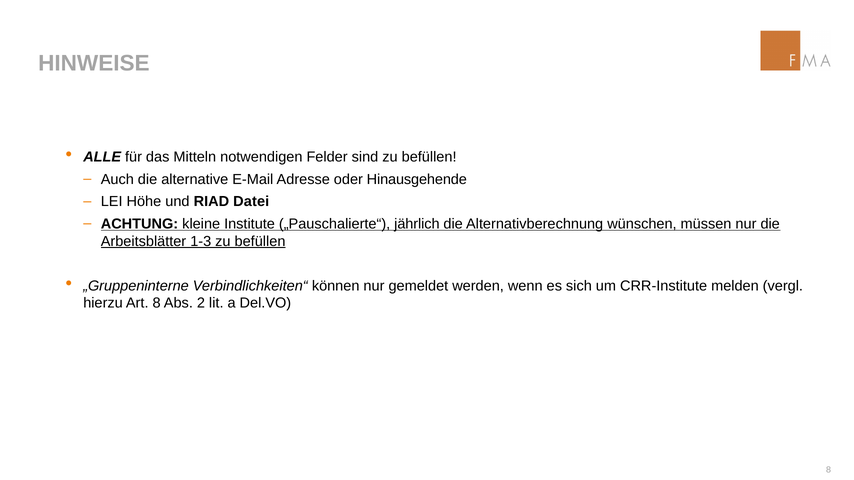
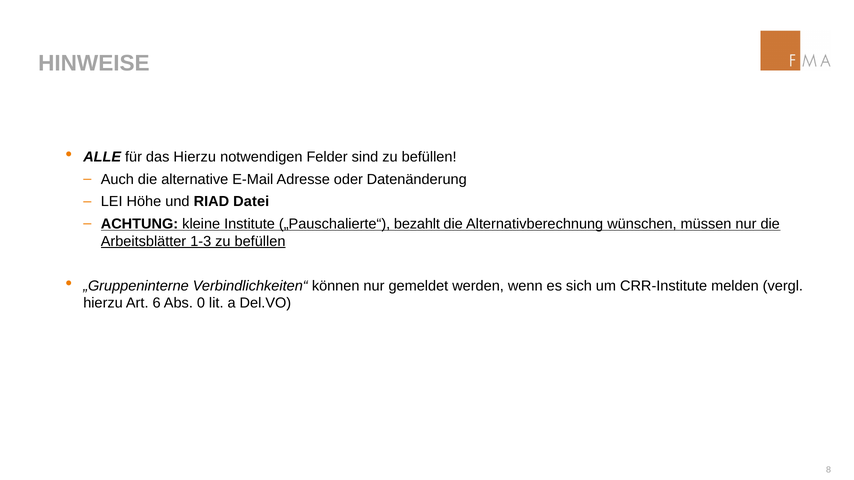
das Mitteln: Mitteln -> Hierzu
Hinausgehende: Hinausgehende -> Datenänderung
jährlich: jährlich -> bezahlt
Art 8: 8 -> 6
2: 2 -> 0
